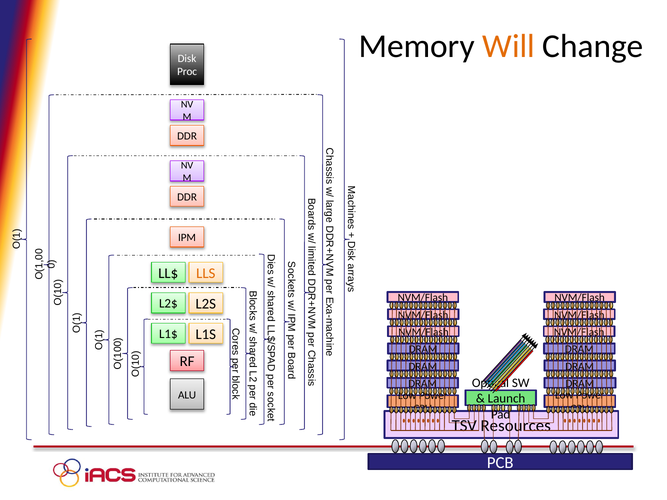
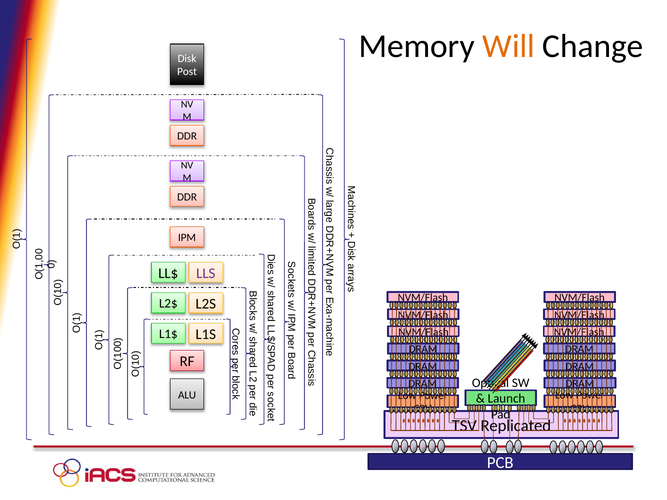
Proc: Proc -> Post
LLS colour: orange -> purple
Resources: Resources -> Replicated
